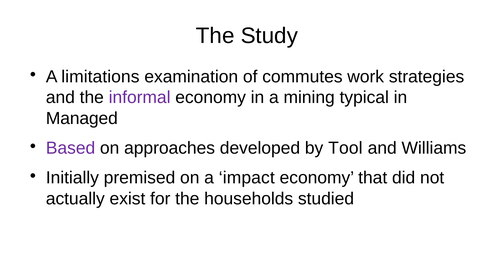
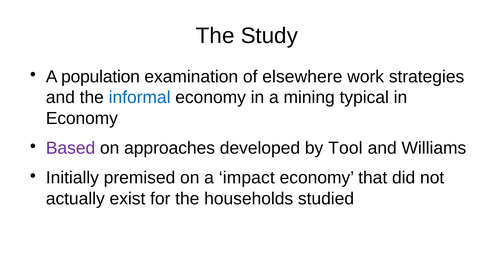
limitations: limitations -> population
commutes: commutes -> elsewhere
informal colour: purple -> blue
Managed at (82, 118): Managed -> Economy
